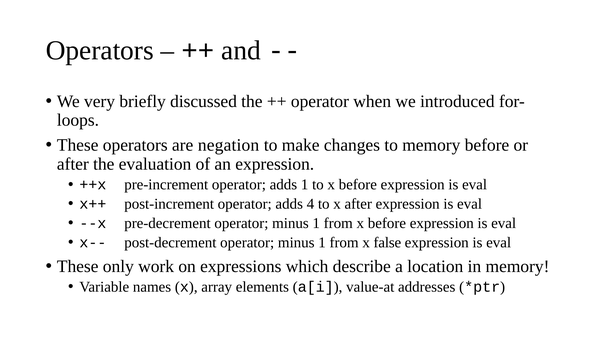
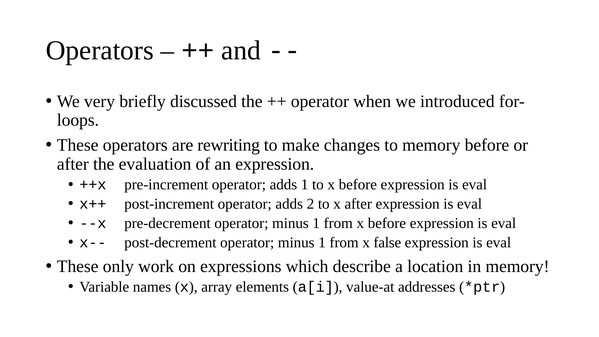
negation: negation -> rewriting
4: 4 -> 2
